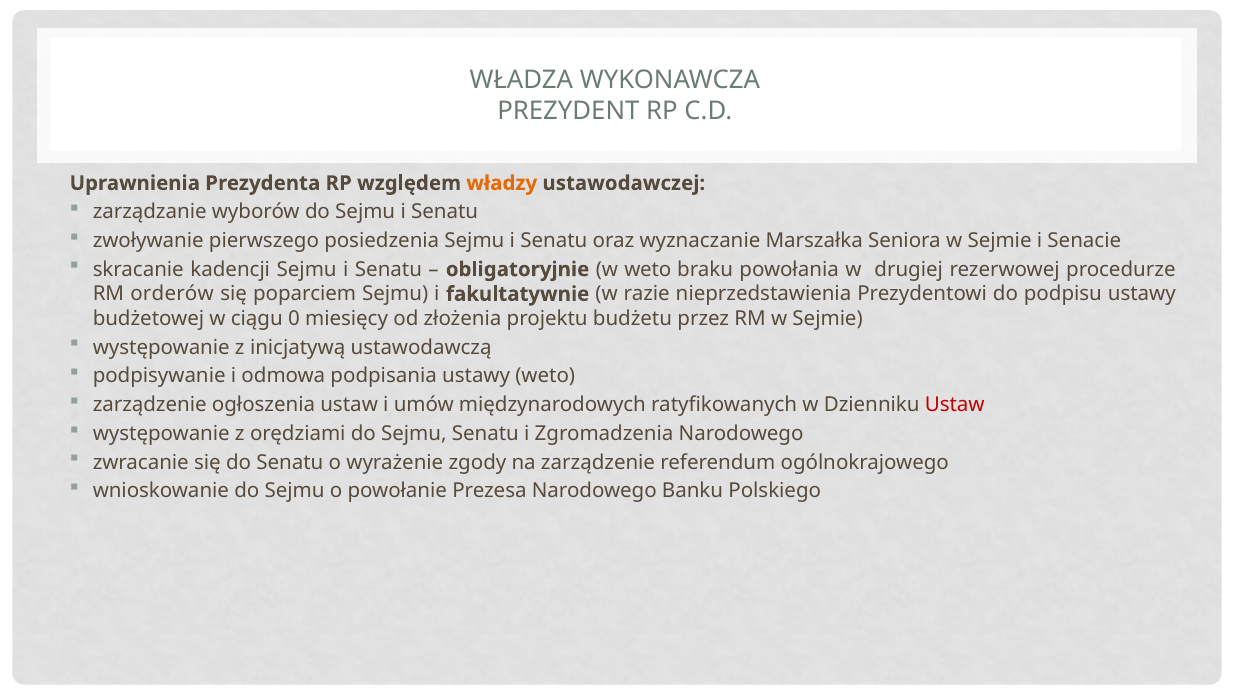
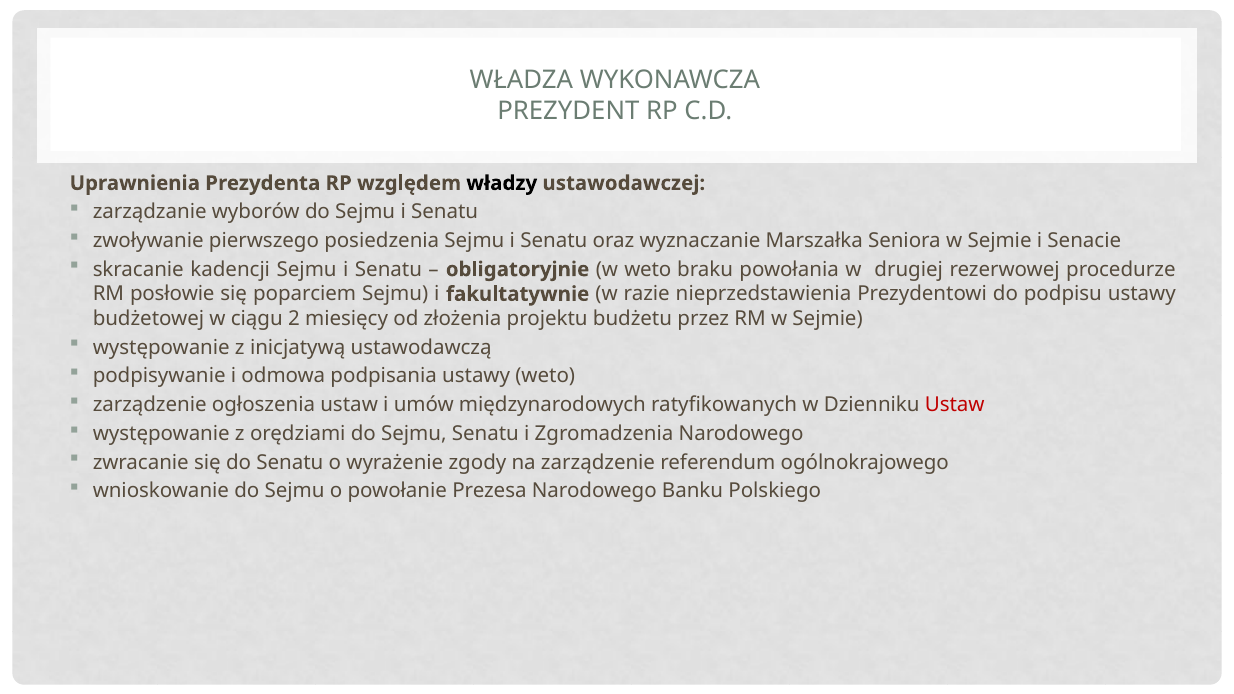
władzy colour: orange -> black
orderów: orderów -> posłowie
0: 0 -> 2
